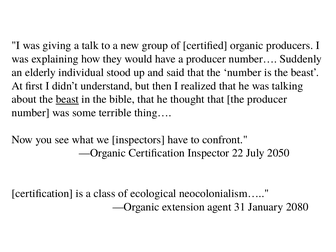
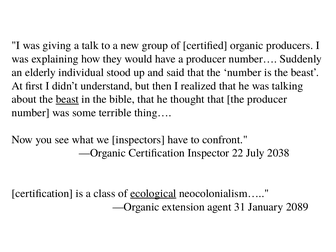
2050: 2050 -> 2038
ecological underline: none -> present
2080: 2080 -> 2089
